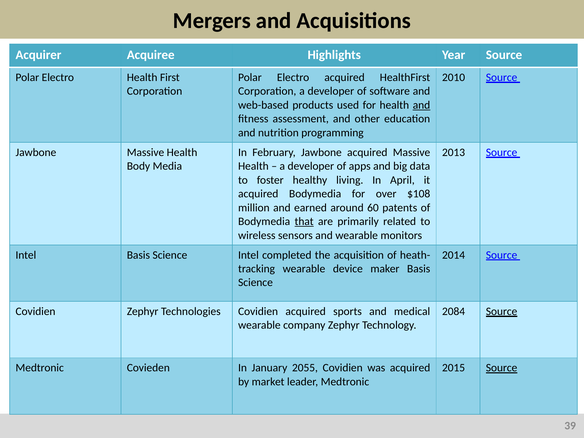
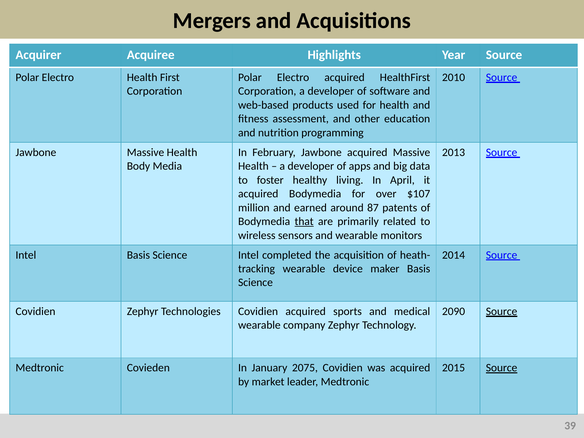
and at (421, 105) underline: present -> none
$108: $108 -> $107
60: 60 -> 87
2084: 2084 -> 2090
2055: 2055 -> 2075
